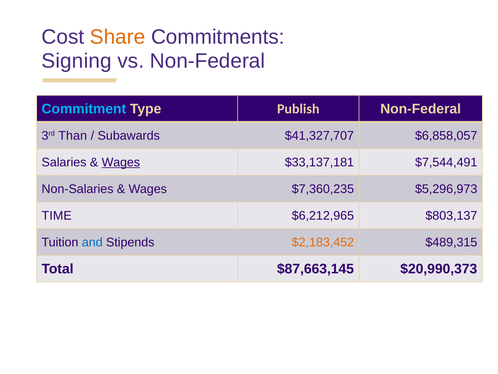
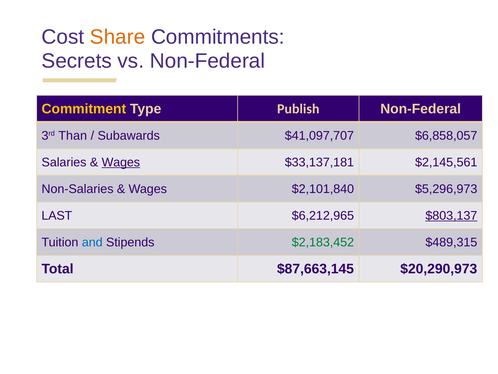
Signing: Signing -> Secrets
Commitment colour: light blue -> yellow
$41,327,707: $41,327,707 -> $41,097,707
$7,544,491: $7,544,491 -> $2,145,561
$7,360,235: $7,360,235 -> $2,101,840
TIME: TIME -> LAST
$803,137 underline: none -> present
$2,183,452 colour: orange -> green
$20,990,373: $20,990,373 -> $20,290,973
